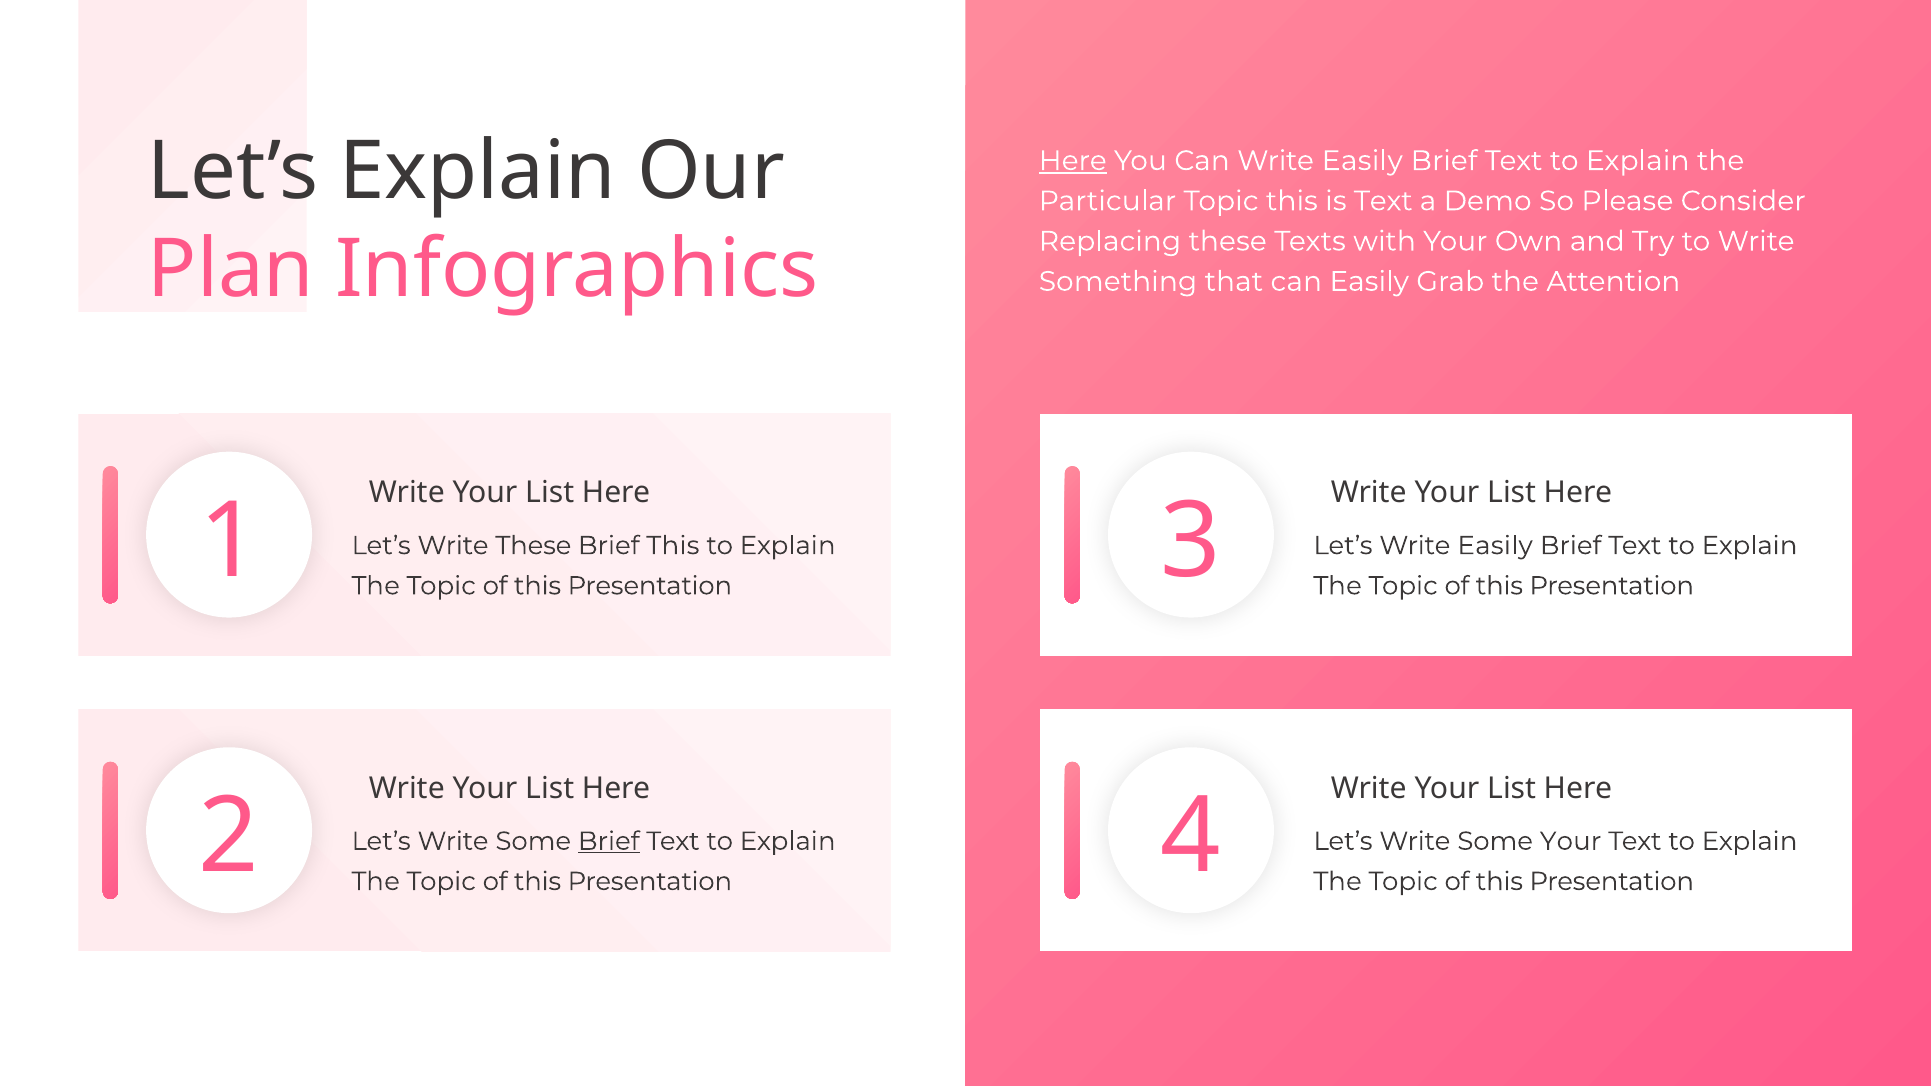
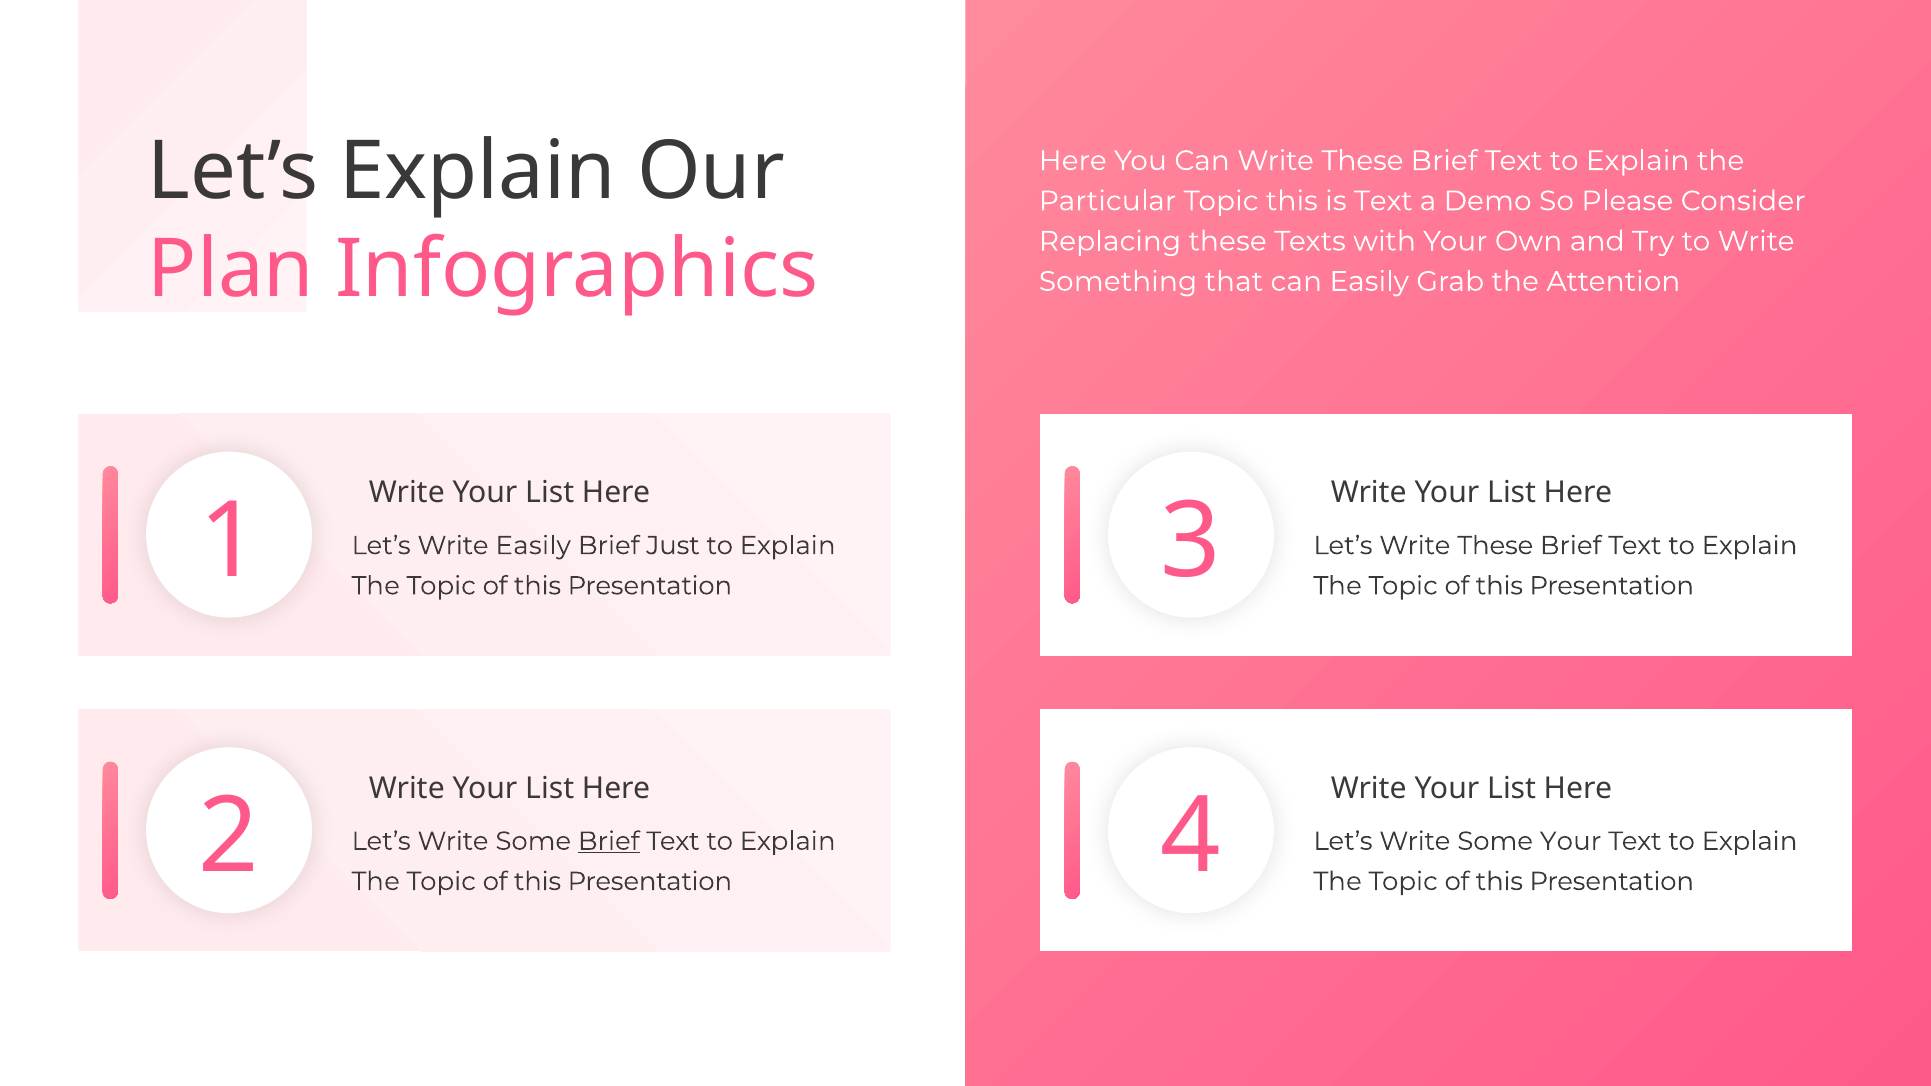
Here at (1073, 161) underline: present -> none
Can Write Easily: Easily -> These
Write These: These -> Easily
Brief This: This -> Just
Let’s Write Easily: Easily -> These
